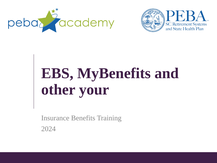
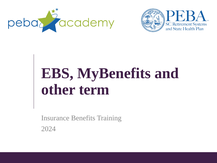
your: your -> term
